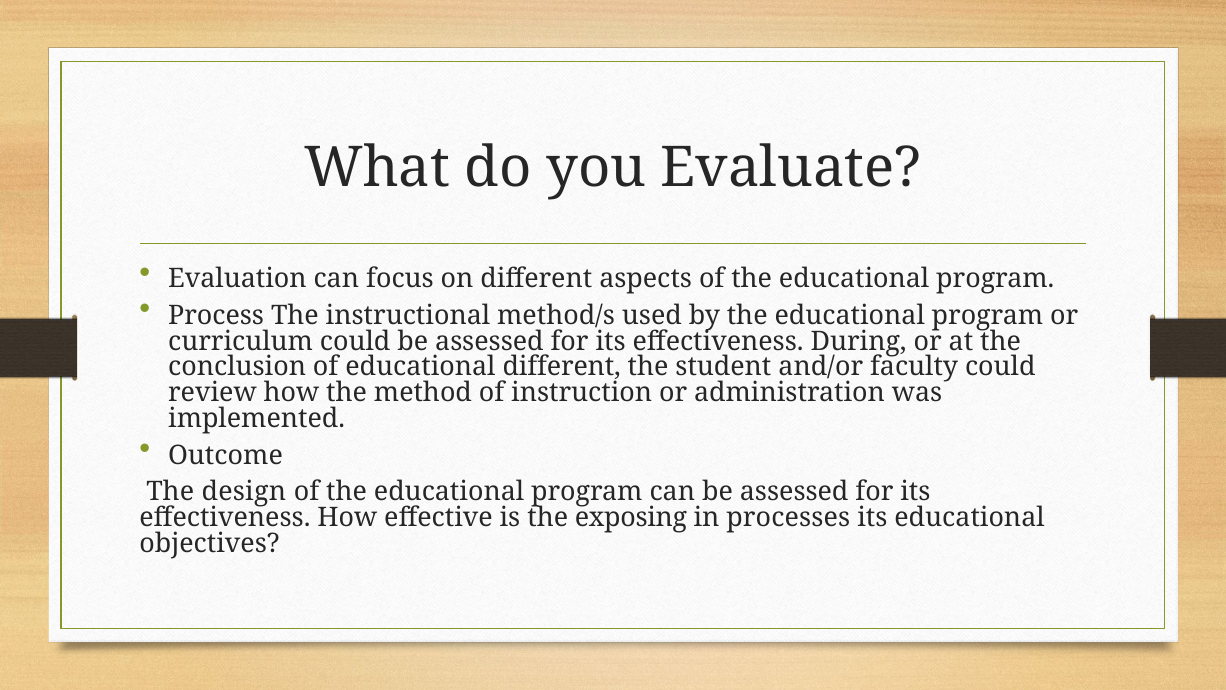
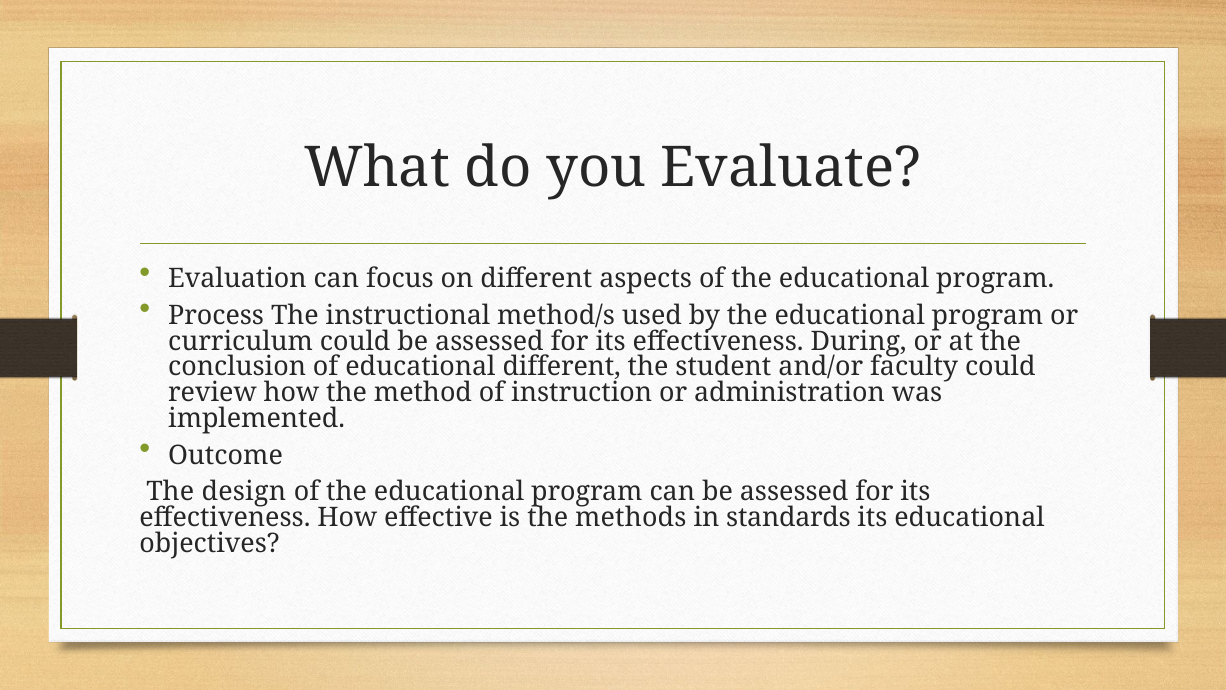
exposing: exposing -> methods
processes: processes -> standards
